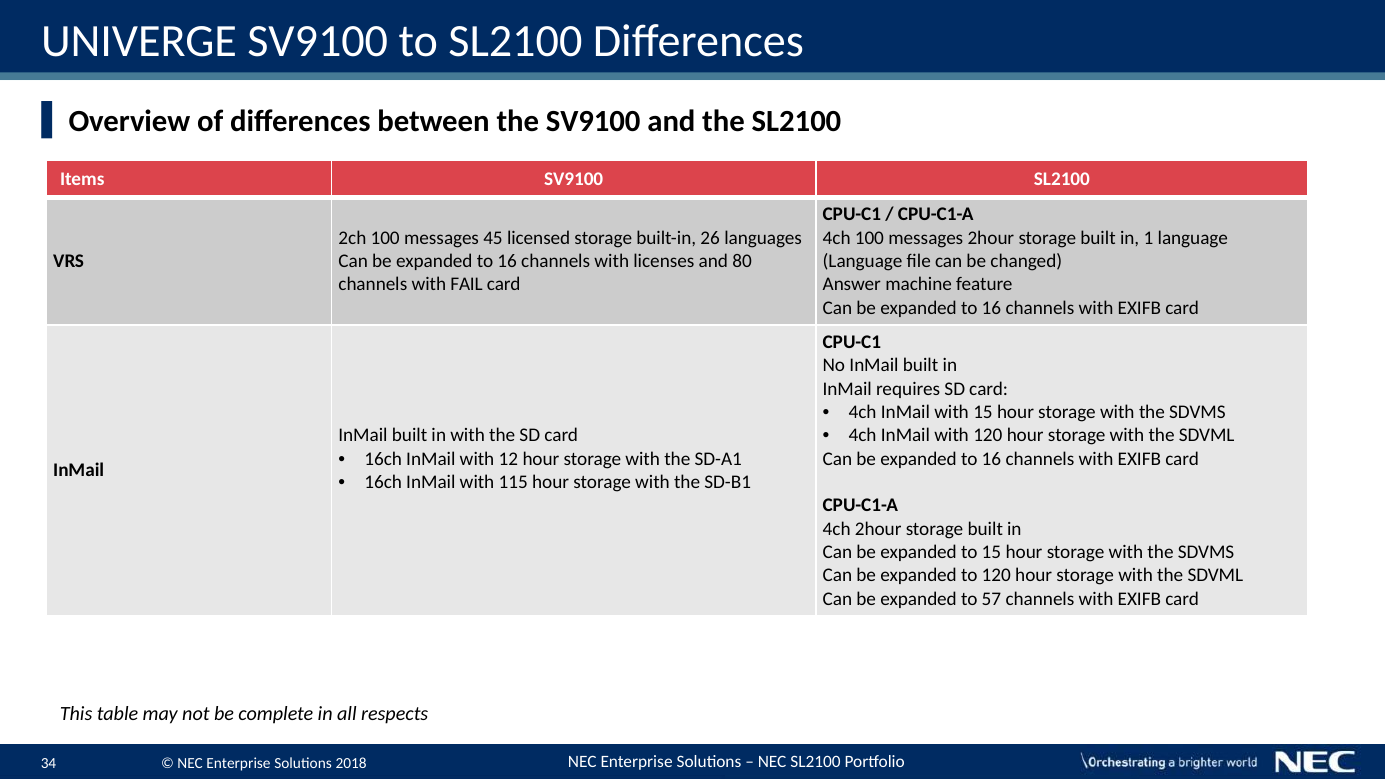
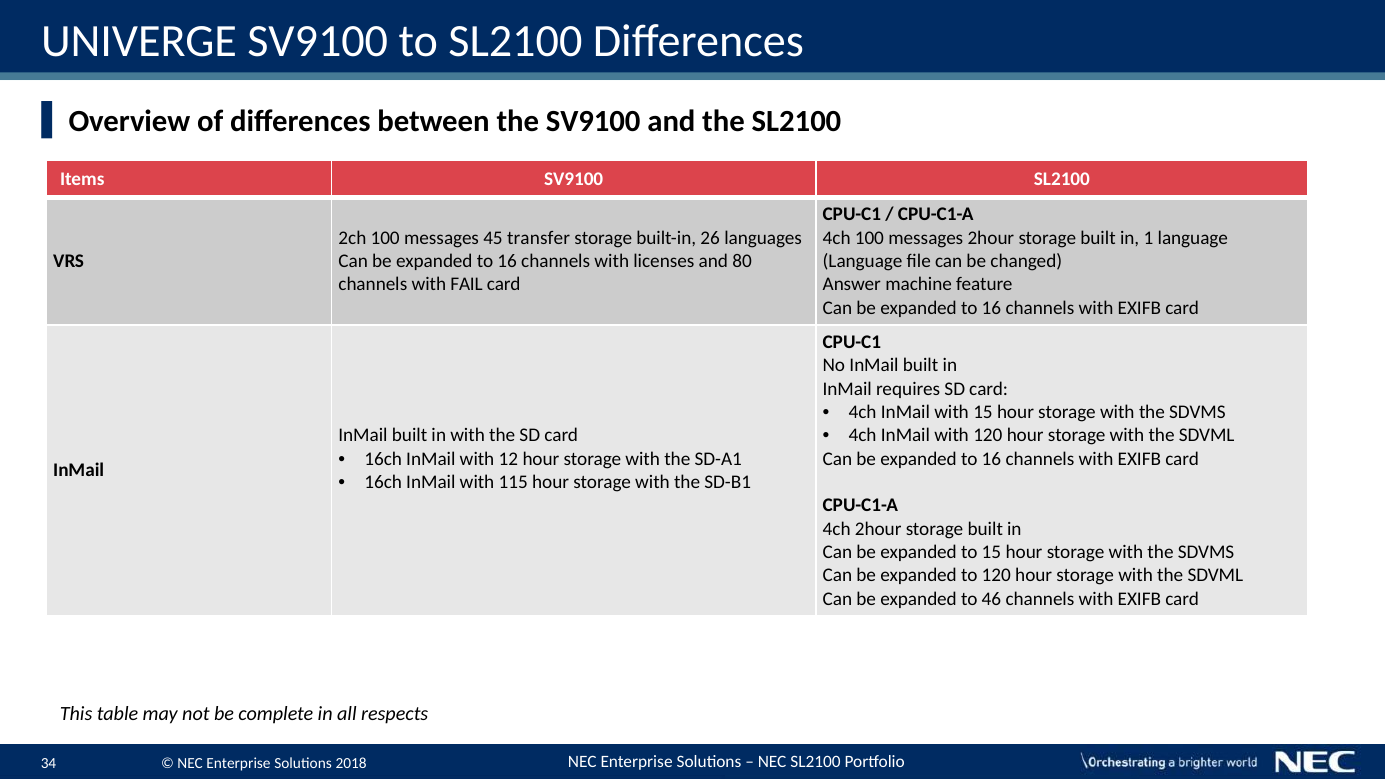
licensed: licensed -> transfer
57: 57 -> 46
